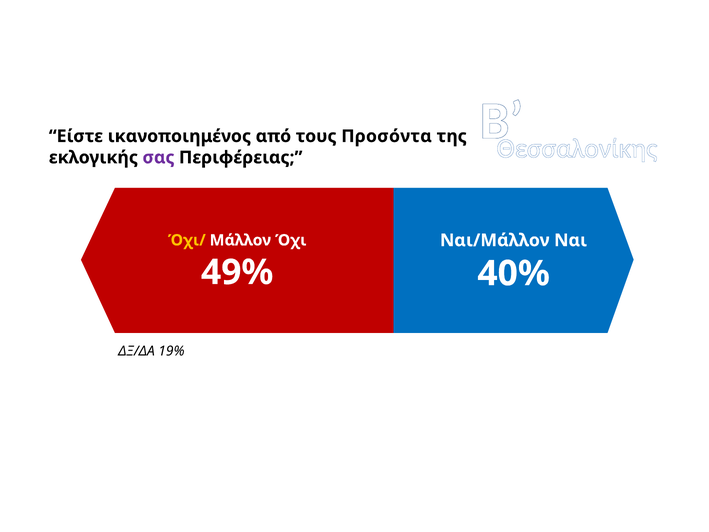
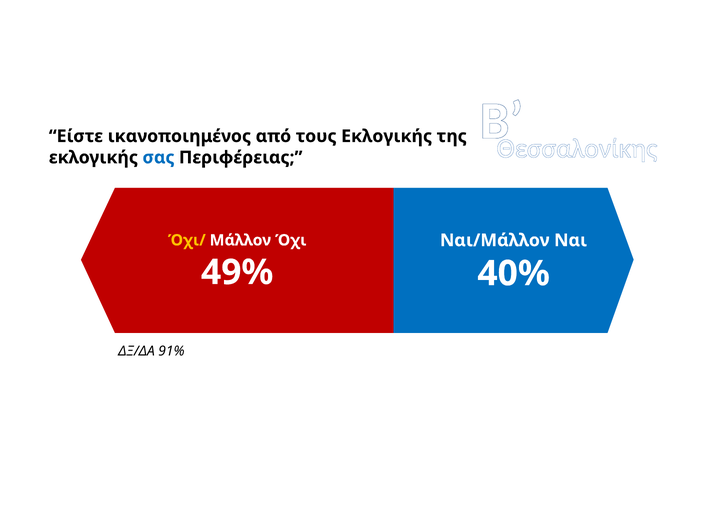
τους Προσόντα: Προσόντα -> Εκλογικής
σας colour: purple -> blue
19%: 19% -> 91%
